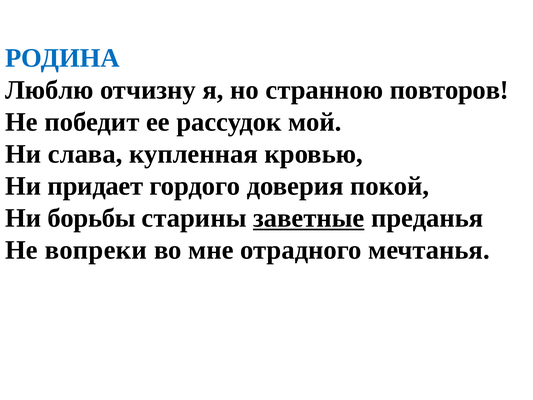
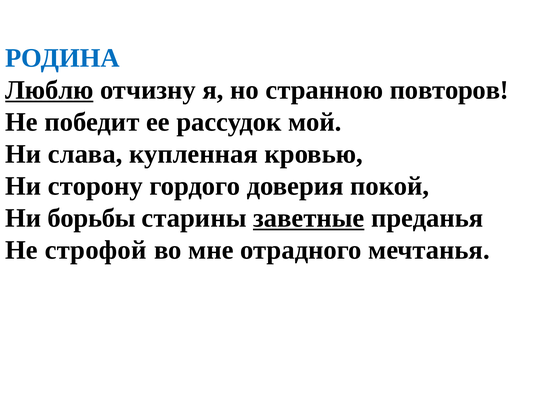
Люблю underline: none -> present
придает: придает -> сторону
вопреки: вопреки -> строфой
